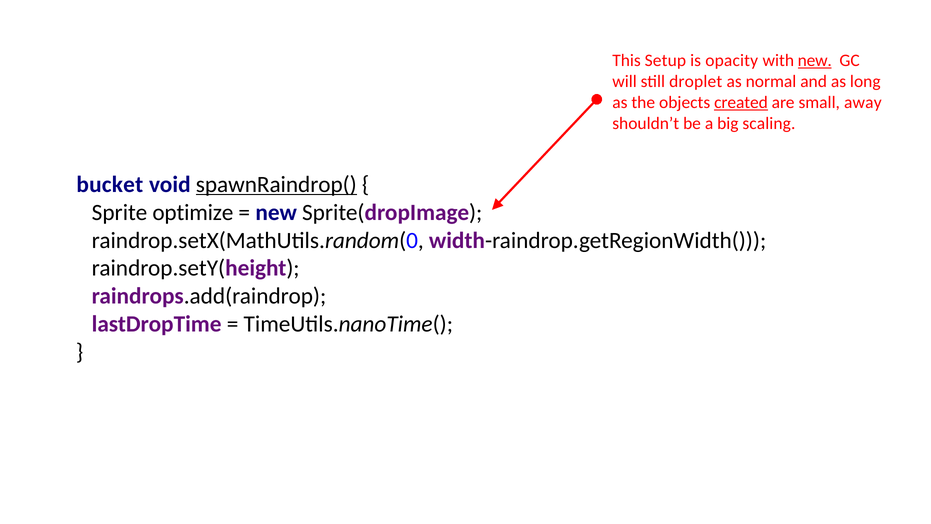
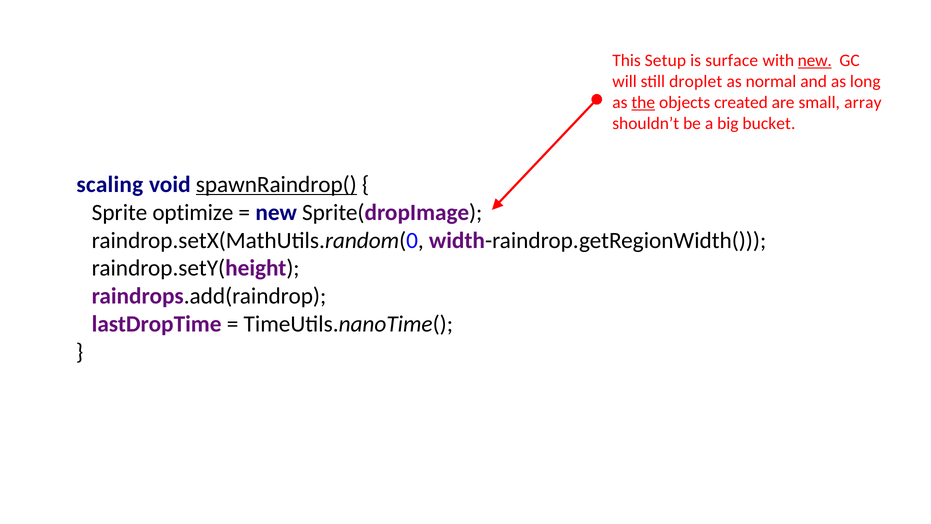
opacity: opacity -> surface
the underline: none -> present
created underline: present -> none
away: away -> array
scaling: scaling -> bucket
bucket: bucket -> scaling
